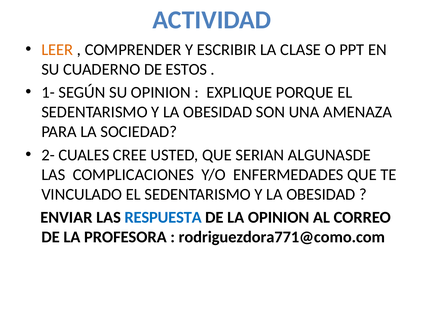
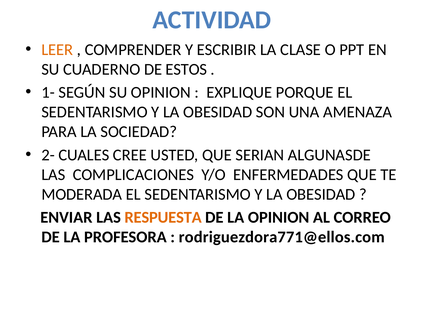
VINCULADO: VINCULADO -> MODERADA
RESPUESTA colour: blue -> orange
rodriguezdora771@como.com: rodriguezdora771@como.com -> rodriguezdora771@ellos.com
